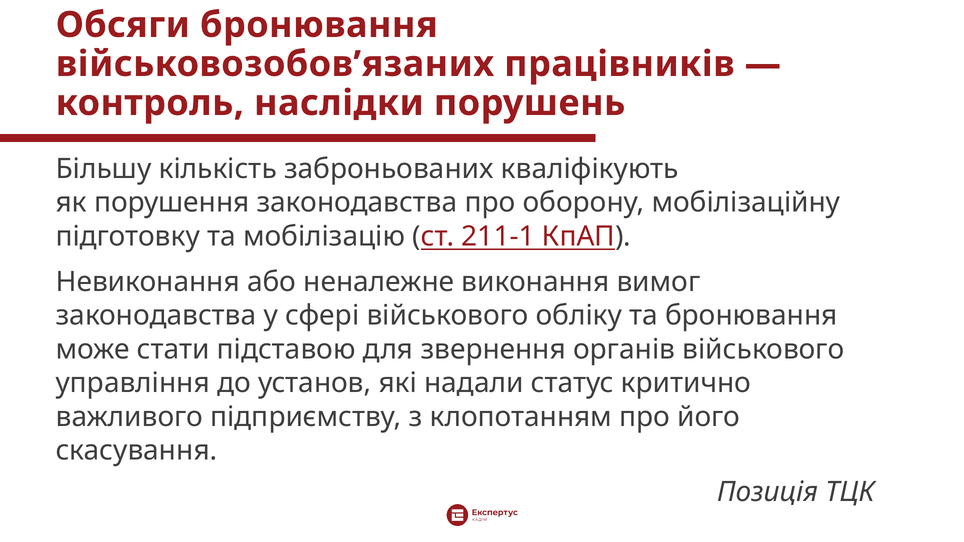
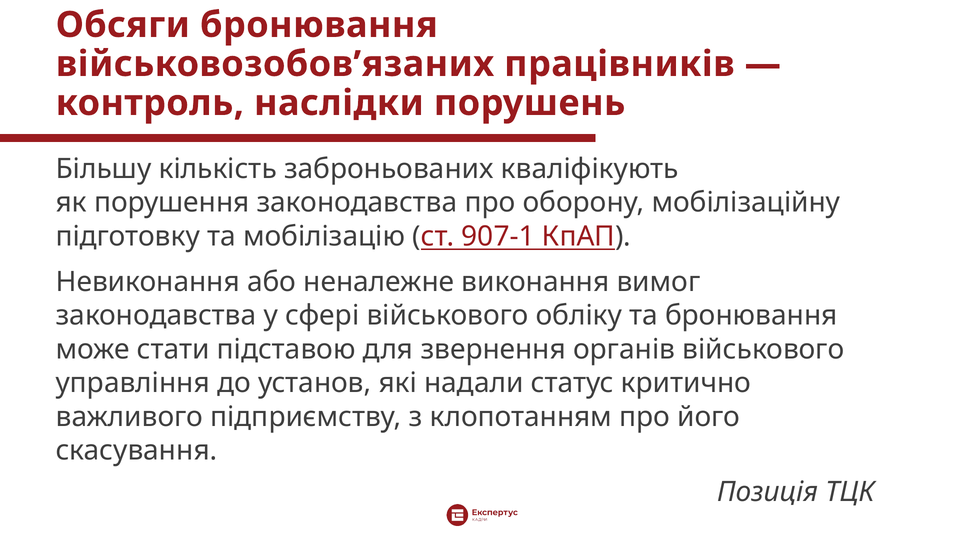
211-1: 211-1 -> 907-1
